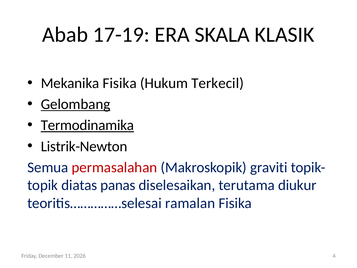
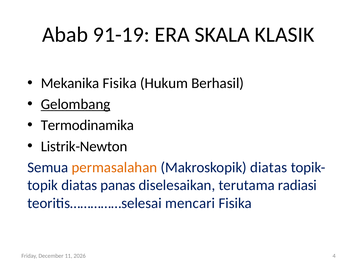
17-19: 17-19 -> 91-19
Terkecil: Terkecil -> Berhasil
Termodinamika underline: present -> none
permasalahan colour: red -> orange
Makroskopik graviti: graviti -> diatas
diukur: diukur -> radiasi
ramalan: ramalan -> mencari
